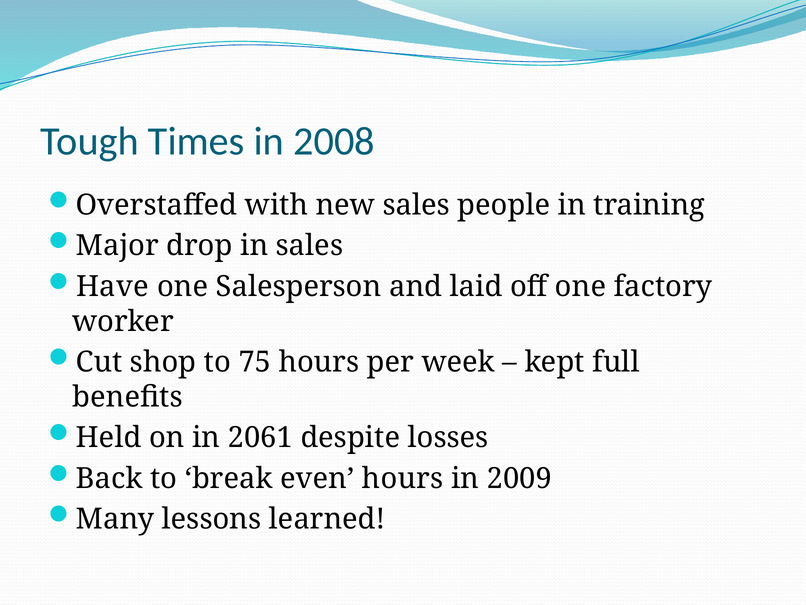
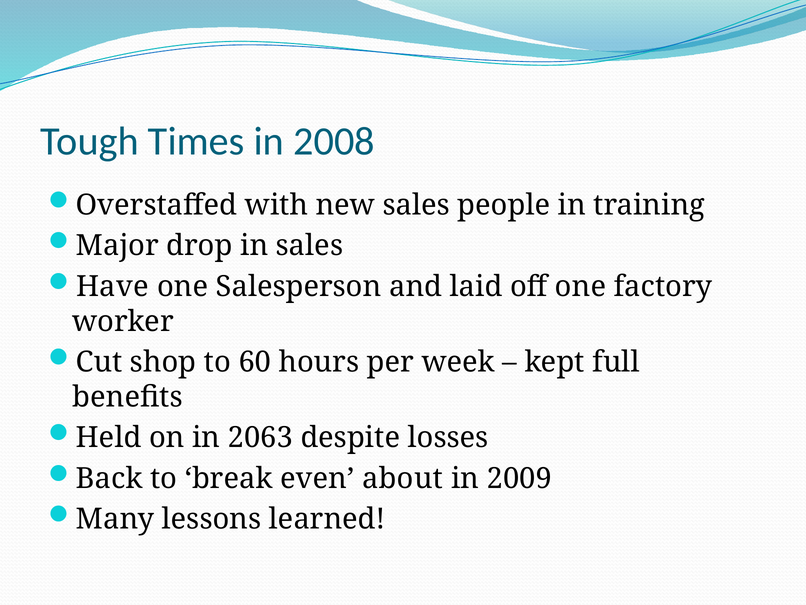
75: 75 -> 60
2061: 2061 -> 2063
even hours: hours -> about
